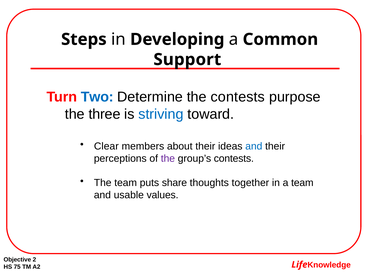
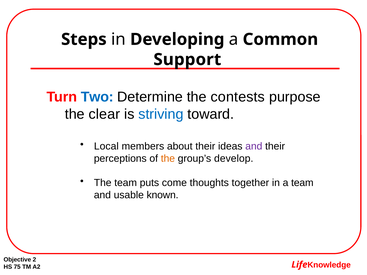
three: three -> clear
Clear: Clear -> Local
and at (254, 146) colour: blue -> purple
the at (168, 159) colour: purple -> orange
group’s contests: contests -> develop
share: share -> come
values: values -> known
